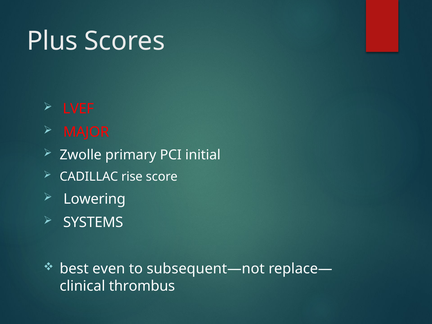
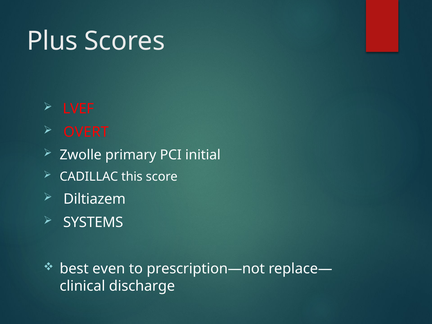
MAJOR: MAJOR -> OVERT
rise: rise -> this
Lowering: Lowering -> Diltiazem
subsequent—not: subsequent—not -> prescription—not
thrombus: thrombus -> discharge
